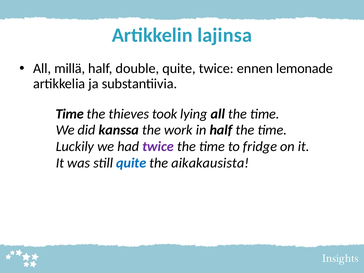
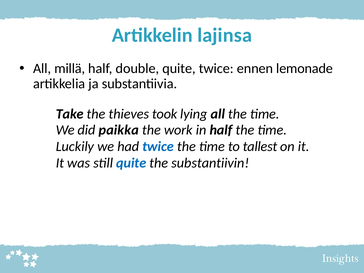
Time at (70, 114): Time -> Take
kanssa: kanssa -> paikka
twice at (158, 146) colour: purple -> blue
fridge: fridge -> tallest
aikakausista: aikakausista -> substantiivin
